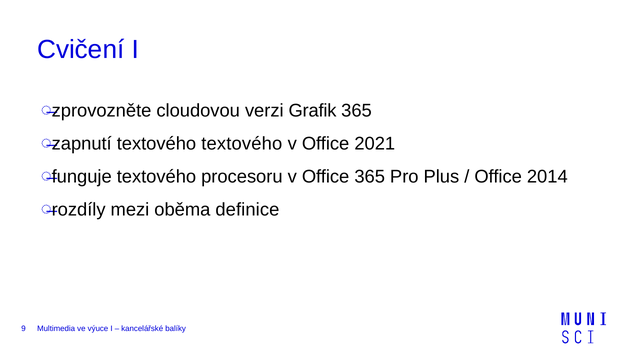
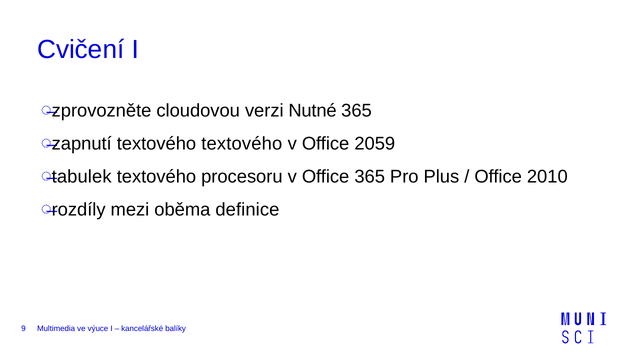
Grafik: Grafik -> Nutné
2021: 2021 -> 2059
funguje: funguje -> tabulek
2014: 2014 -> 2010
